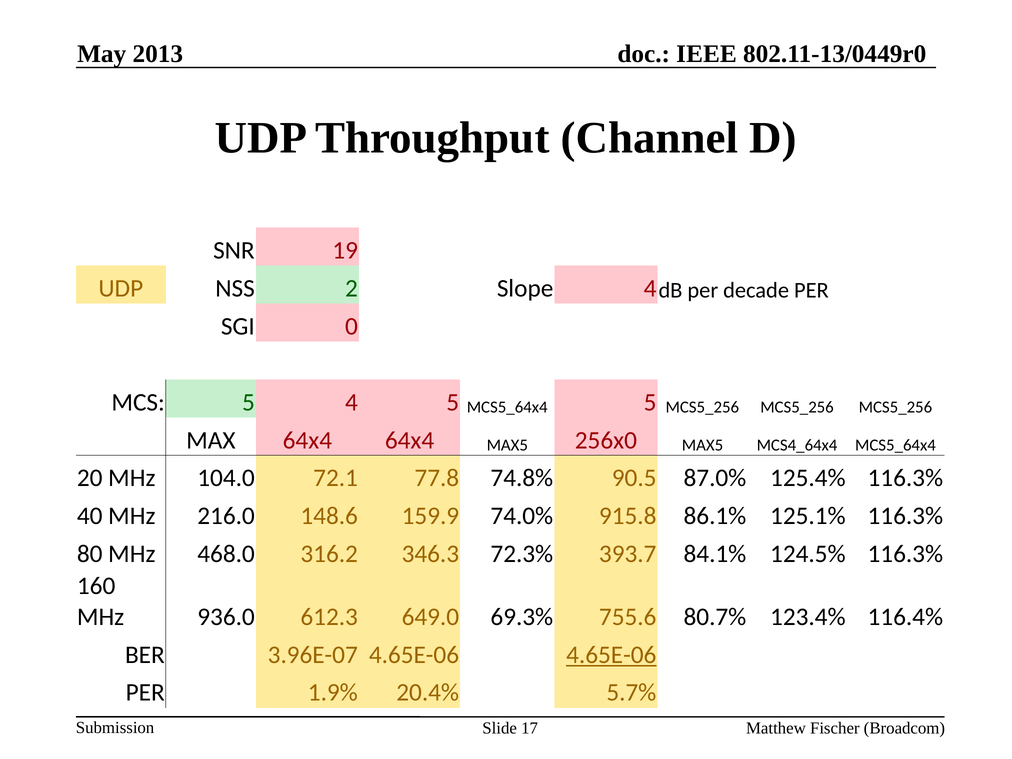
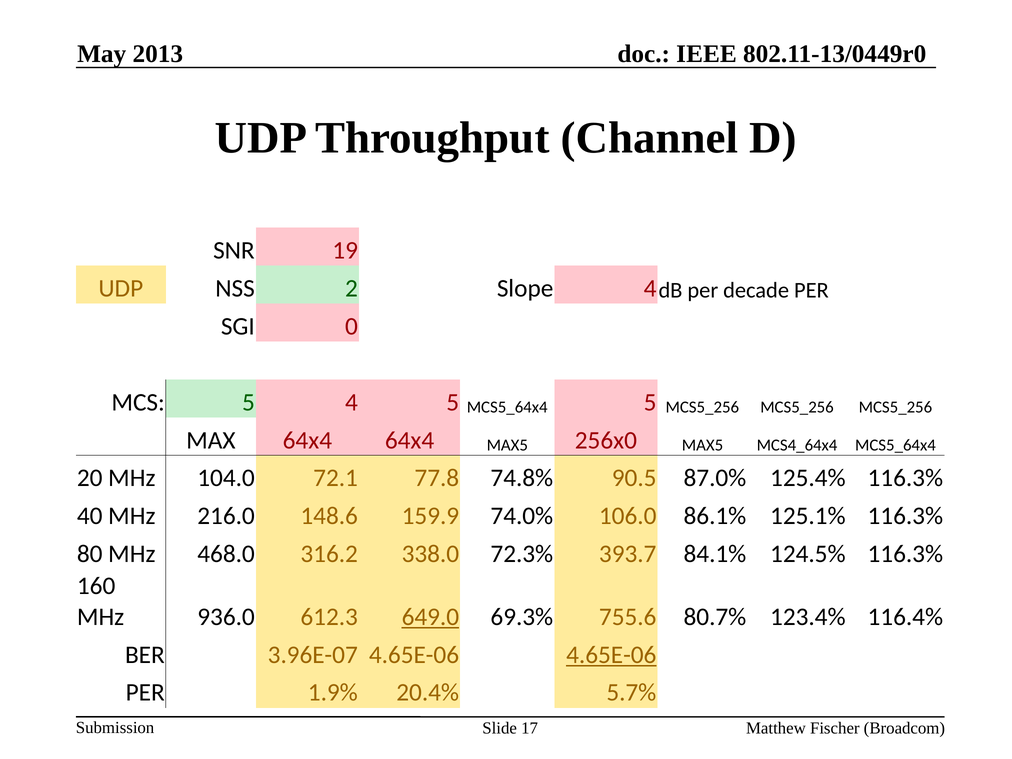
915.8: 915.8 -> 106.0
346.3: 346.3 -> 338.0
649.0 underline: none -> present
